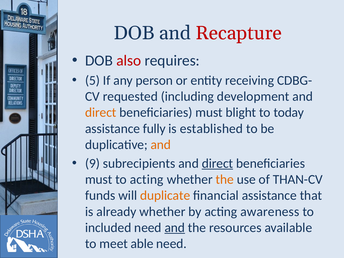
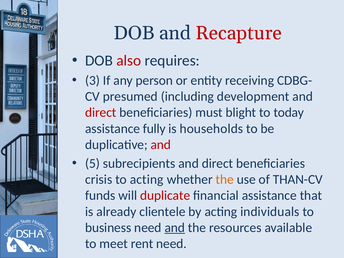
5: 5 -> 3
requested: requested -> presumed
direct at (101, 113) colour: orange -> red
established: established -> households
and at (161, 145) colour: orange -> red
9: 9 -> 5
direct at (217, 163) underline: present -> none
must at (99, 179): must -> crisis
duplicate colour: orange -> red
already whether: whether -> clientele
awareness: awareness -> individuals
included: included -> business
able: able -> rent
